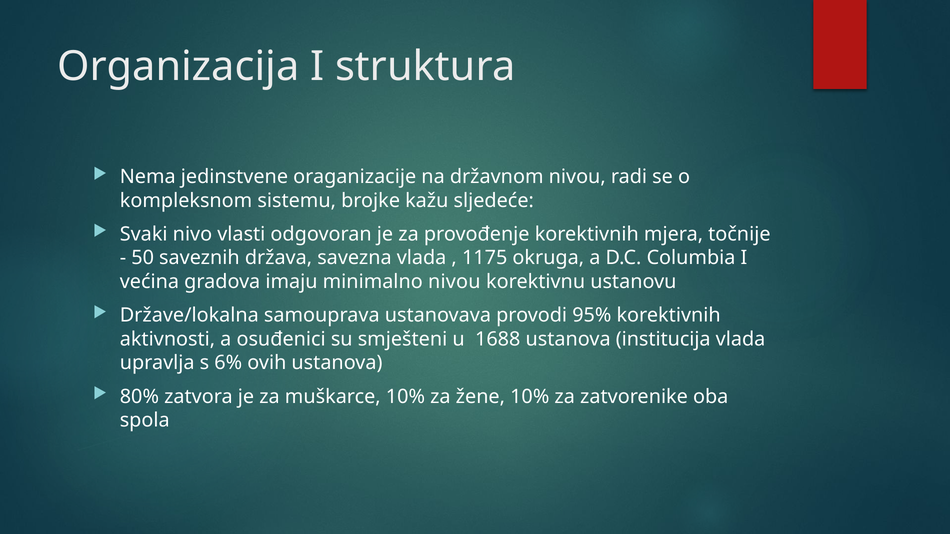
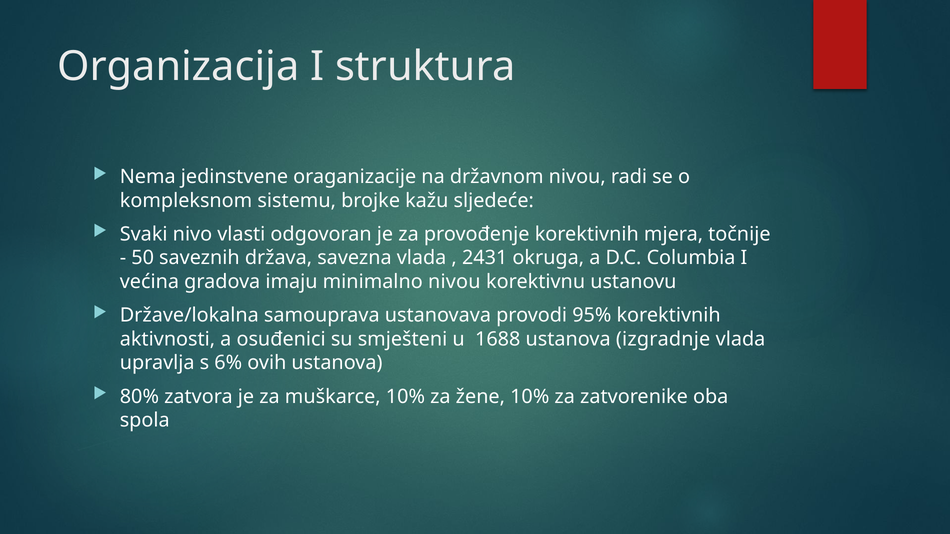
1175: 1175 -> 2431
institucija: institucija -> izgradnje
